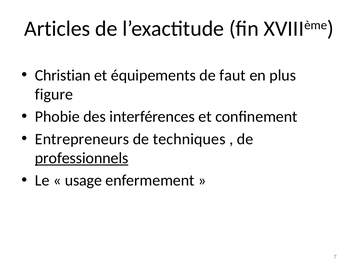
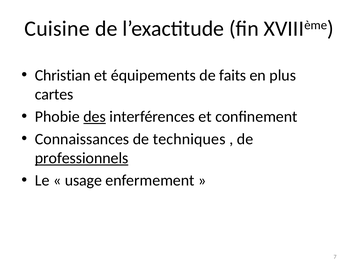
Articles: Articles -> Cuisine
faut: faut -> faits
figure: figure -> cartes
des underline: none -> present
Entrepreneurs: Entrepreneurs -> Connaissances
